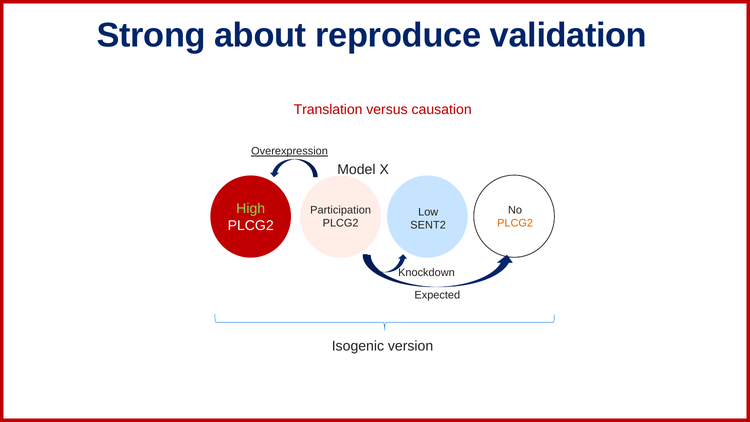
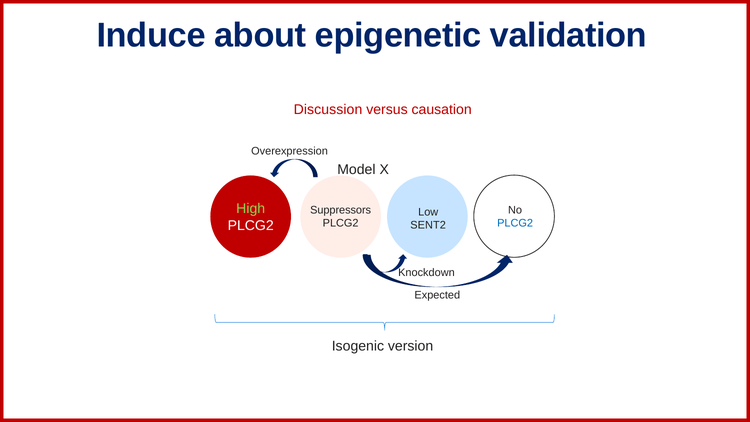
Strong: Strong -> Induce
reproduce: reproduce -> epigenetic
Translation: Translation -> Discussion
Overexpression underline: present -> none
Participation: Participation -> Suppressors
PLCG2 at (515, 223) colour: orange -> blue
